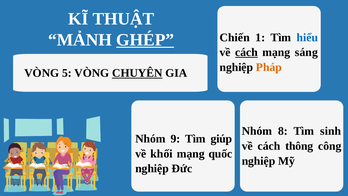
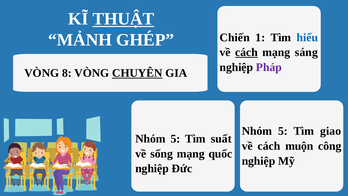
THUẬT underline: none -> present
GHÉP underline: present -> none
Pháp colour: orange -> purple
5: 5 -> 8
8 at (283, 131): 8 -> 5
sinh: sinh -> giao
9 at (175, 139): 9 -> 5
giúp: giúp -> suất
thông: thông -> muộn
khối: khối -> sống
